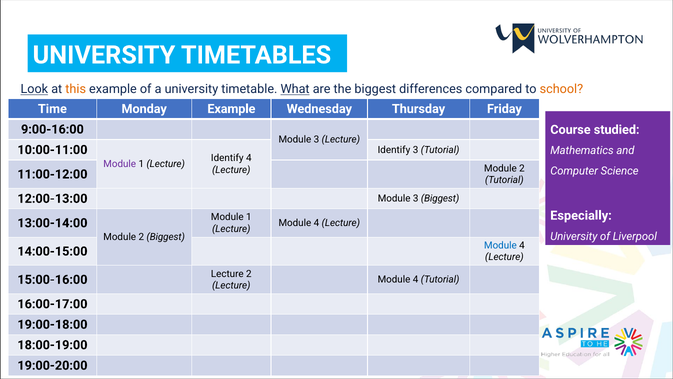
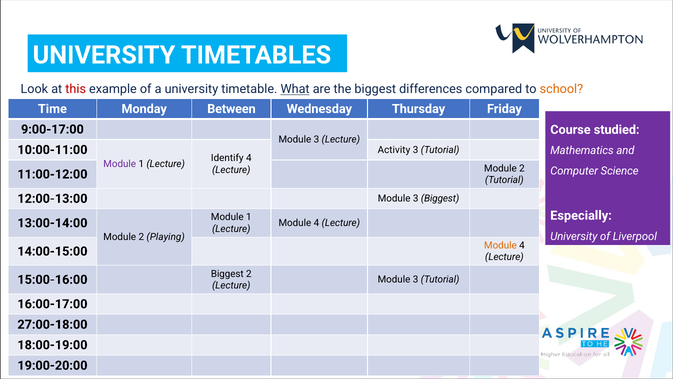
Look underline: present -> none
this colour: orange -> red
Monday Example: Example -> Between
9:00-16:00: 9:00-16:00 -> 9:00-17:00
Identify at (394, 150): Identify -> Activity
2 Biggest: Biggest -> Playing
Module at (500, 245) colour: blue -> orange
15:00-16:00 Lecture: Lecture -> Biggest
4 at (416, 279): 4 -> 3
19:00-18:00: 19:00-18:00 -> 27:00-18:00
